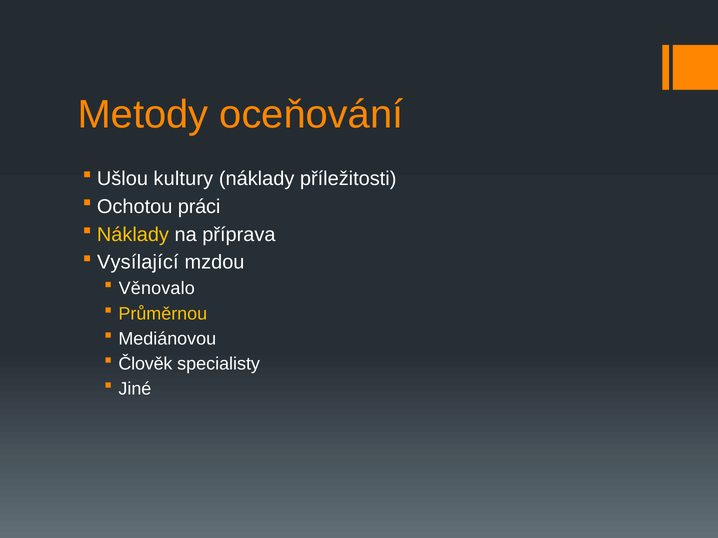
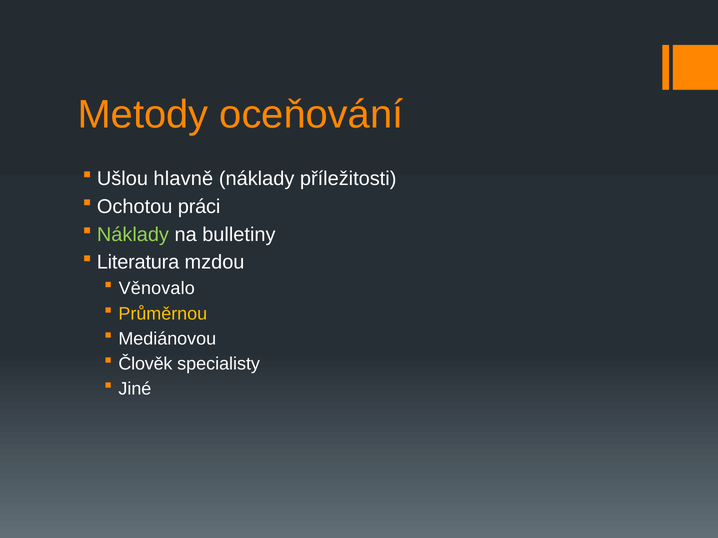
kultury: kultury -> hlavně
Náklady at (133, 235) colour: yellow -> light green
příprava: příprava -> bulletiny
Vysílající: Vysílající -> Literatura
